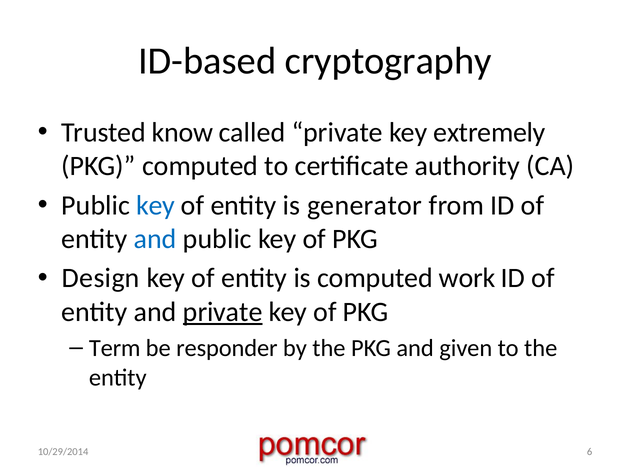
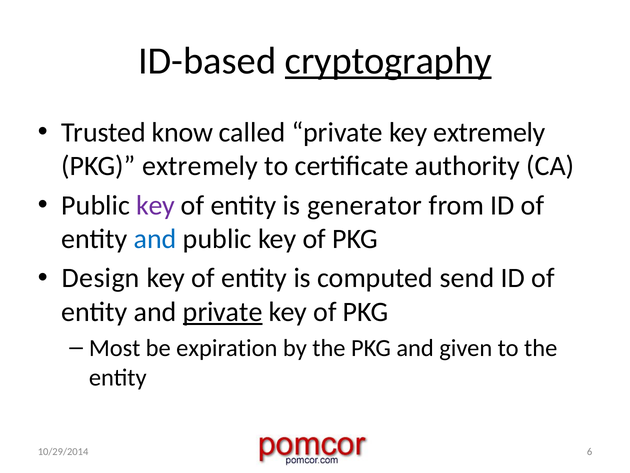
cryptography underline: none -> present
PKG computed: computed -> extremely
key at (156, 205) colour: blue -> purple
work: work -> send
Term: Term -> Most
responder: responder -> expiration
